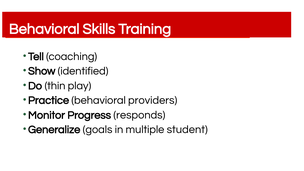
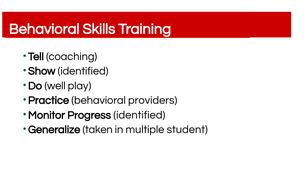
thin: thin -> well
Progress responds: responds -> identified
goals: goals -> taken
